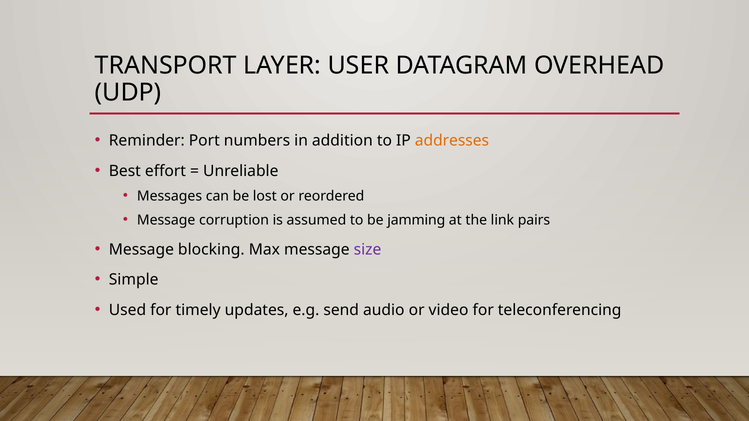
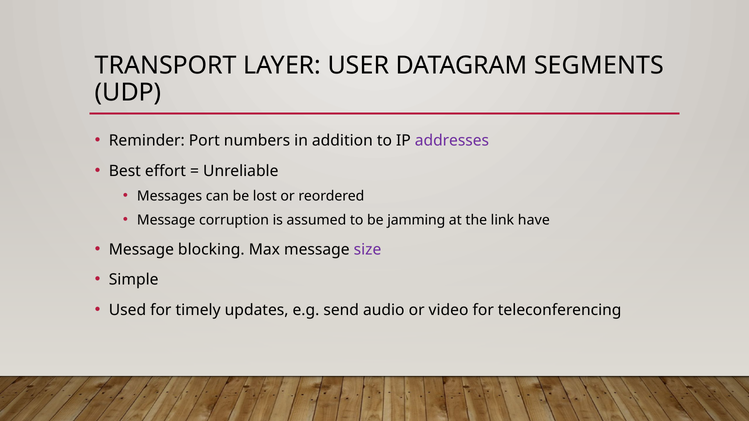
OVERHEAD: OVERHEAD -> SEGMENTS
addresses colour: orange -> purple
pairs: pairs -> have
